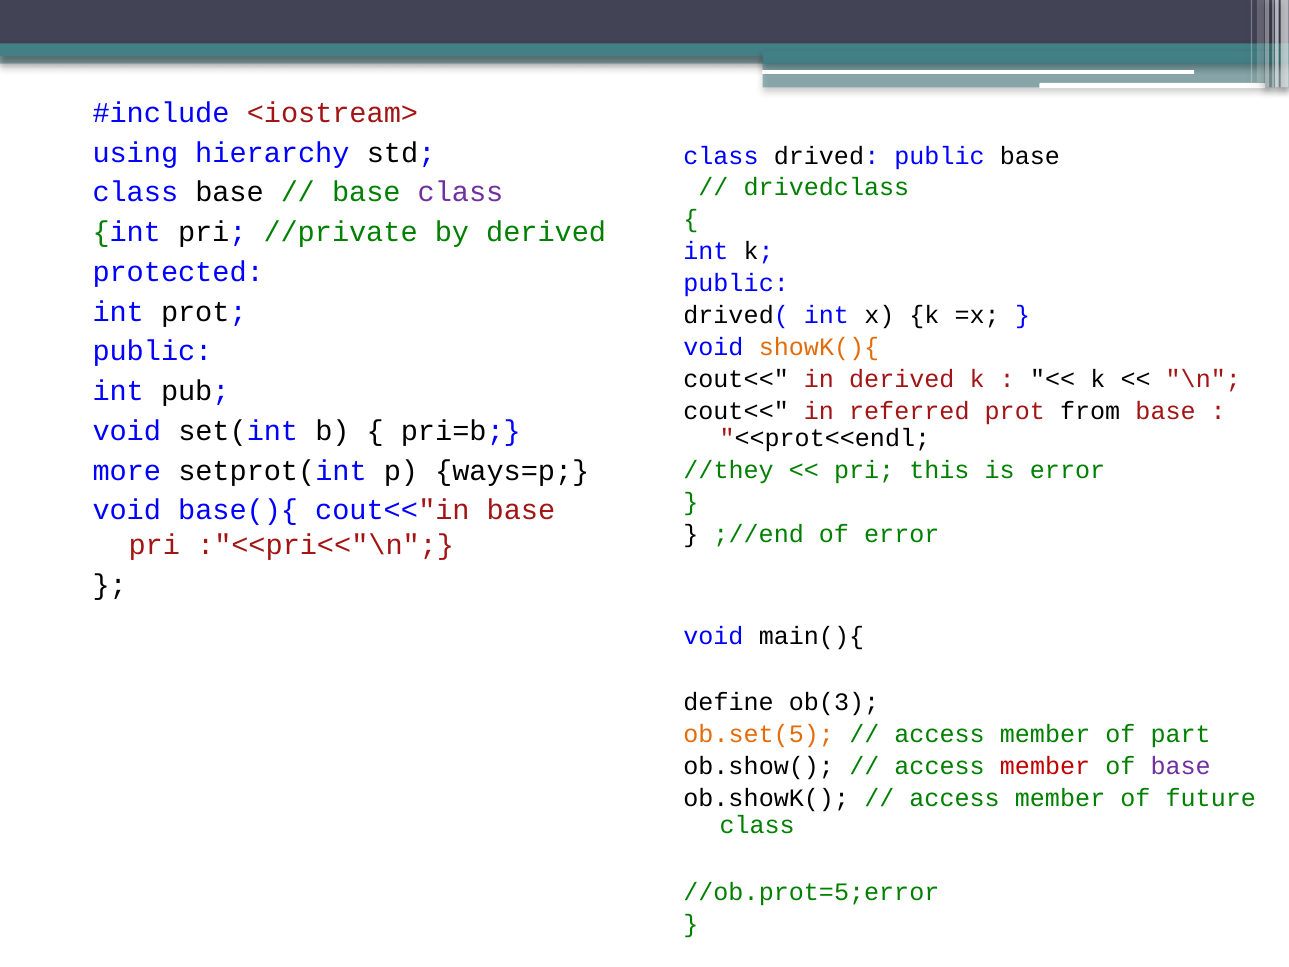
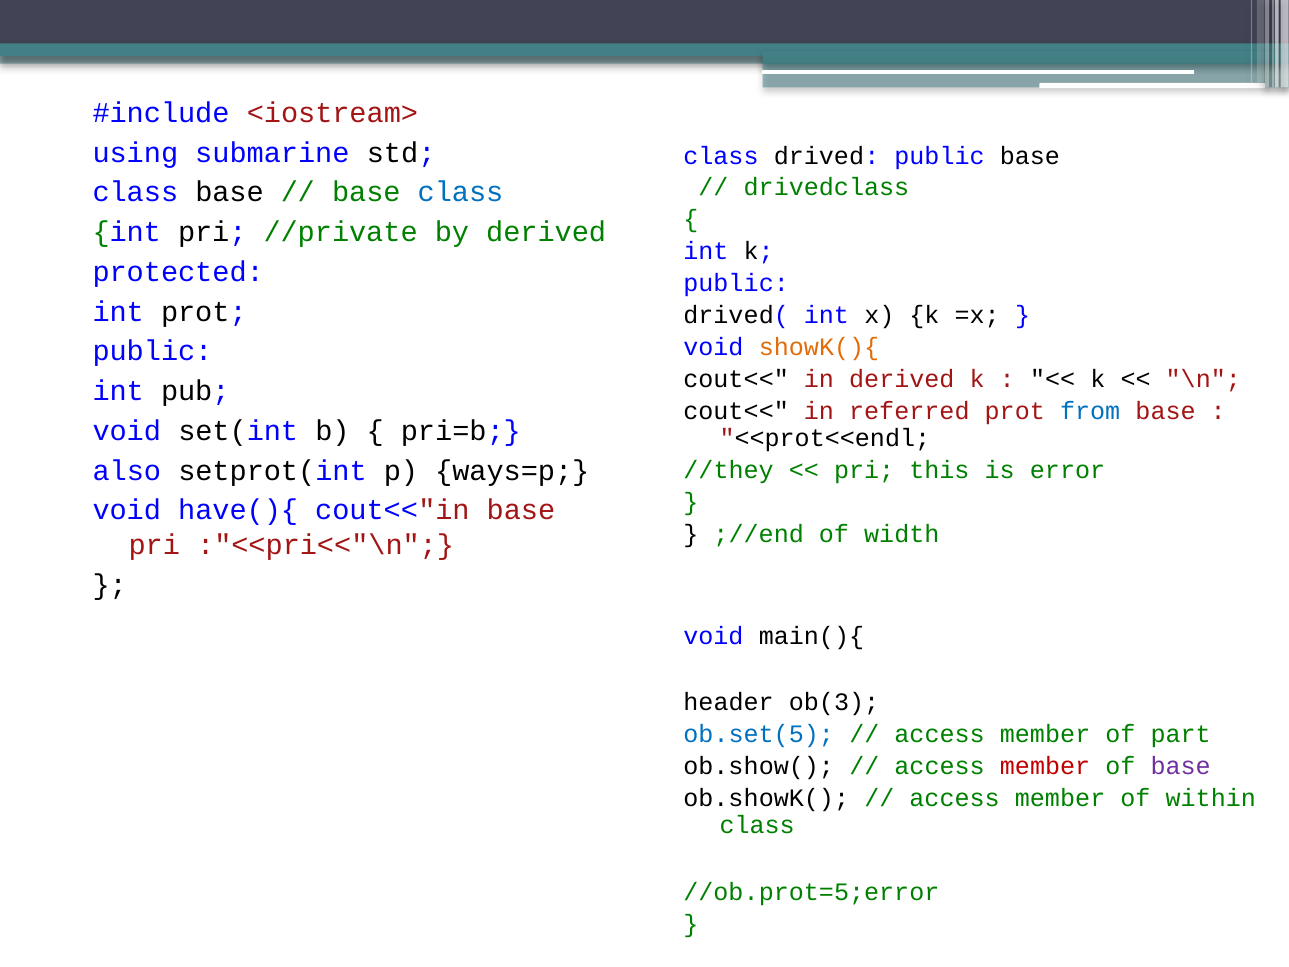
hierarchy: hierarchy -> submarine
class at (461, 192) colour: purple -> blue
from colour: black -> blue
more: more -> also
base(){: base(){ -> have(){
of error: error -> width
define: define -> header
ob.set(5 colour: orange -> blue
future: future -> within
